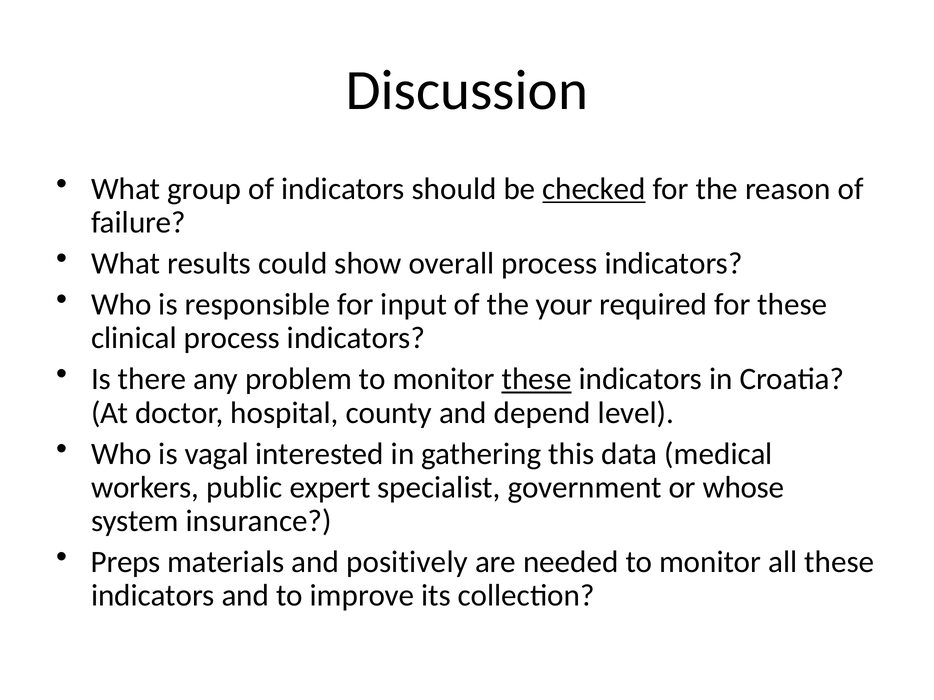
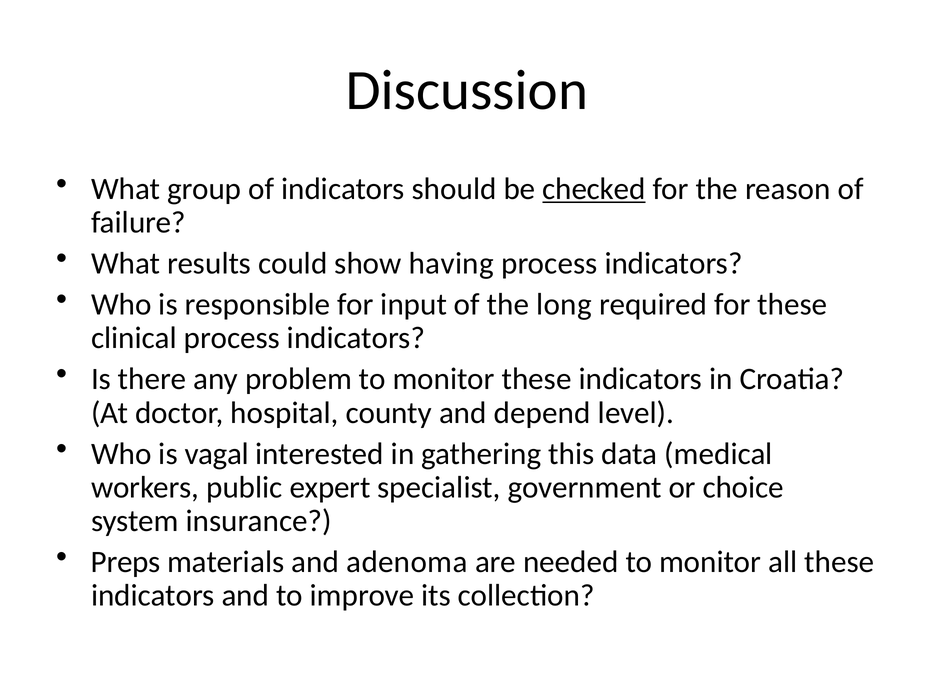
overall: overall -> having
your: your -> long
these at (537, 379) underline: present -> none
whose: whose -> choice
positively: positively -> adenoma
